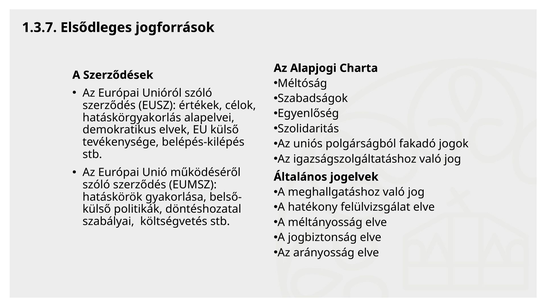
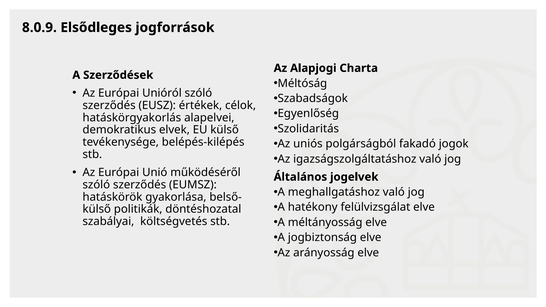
1.3.7: 1.3.7 -> 8.0.9
